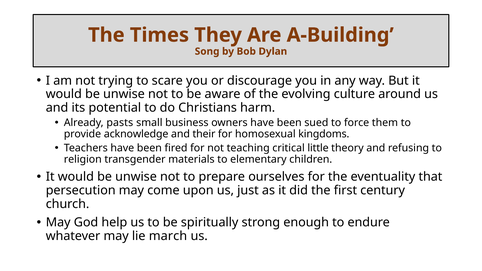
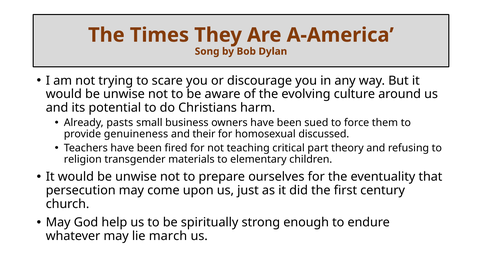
A-Building: A-Building -> A-America
acknowledge: acknowledge -> genuineness
kingdoms: kingdoms -> discussed
little: little -> part
